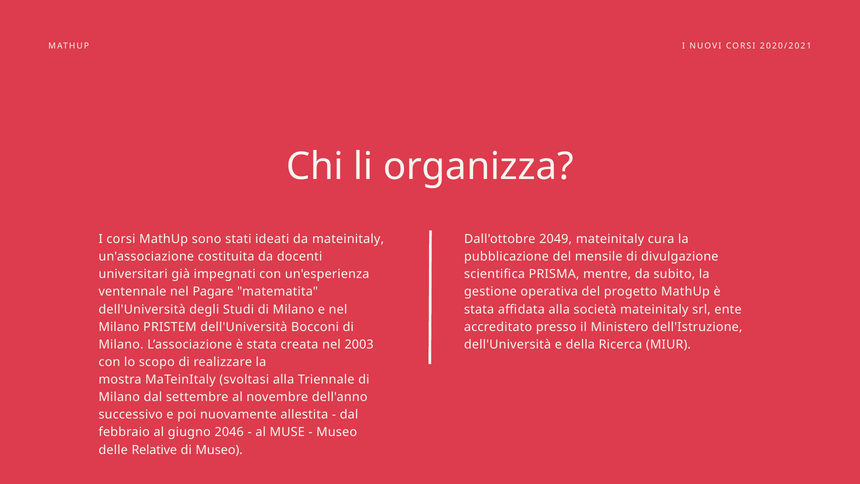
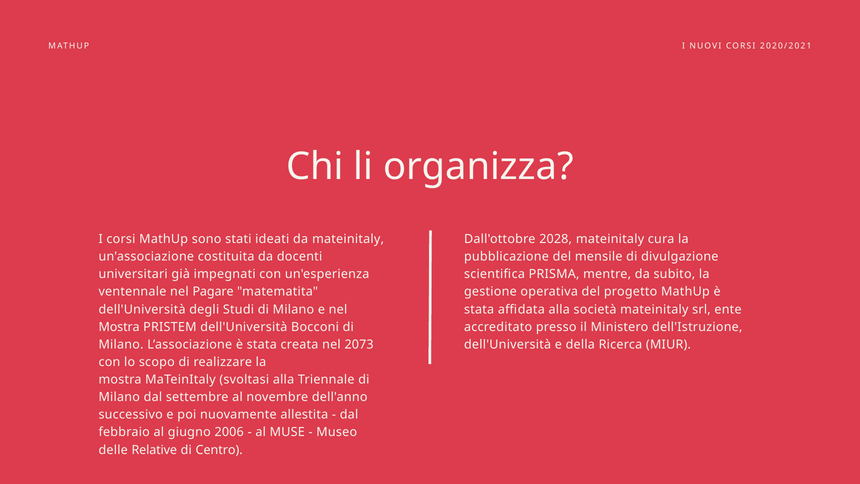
2049: 2049 -> 2028
Milano at (119, 327): Milano -> Mostra
2003: 2003 -> 2073
2046: 2046 -> 2006
di Museo: Museo -> Centro
